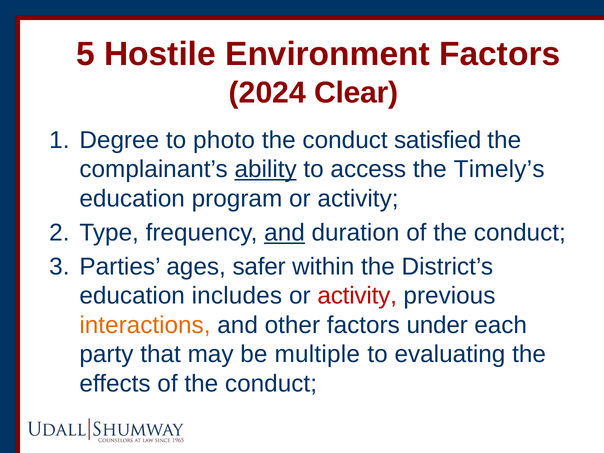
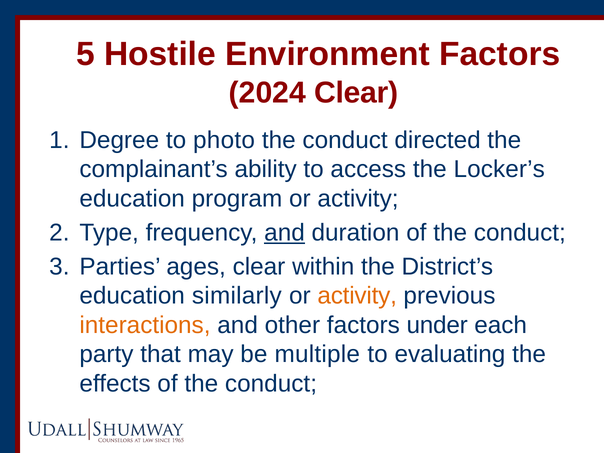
satisfied: satisfied -> directed
ability underline: present -> none
Timely’s: Timely’s -> Locker’s
ages safer: safer -> clear
includes: includes -> similarly
activity at (357, 296) colour: red -> orange
